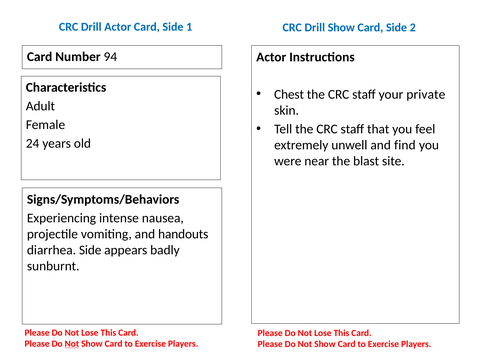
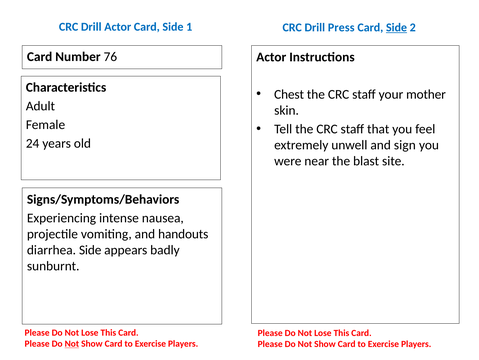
Drill Show: Show -> Press
Side at (397, 28) underline: none -> present
94: 94 -> 76
private: private -> mother
find: find -> sign
